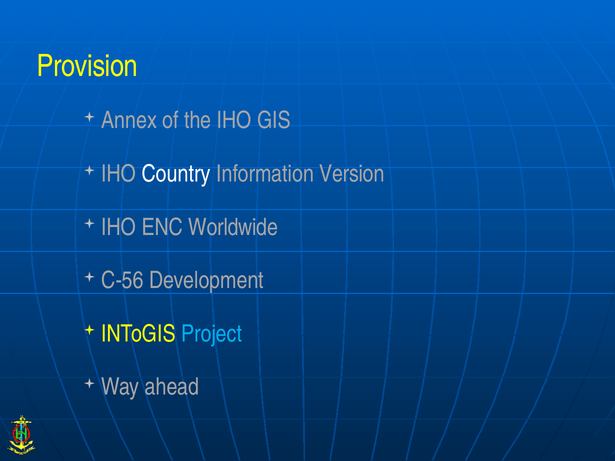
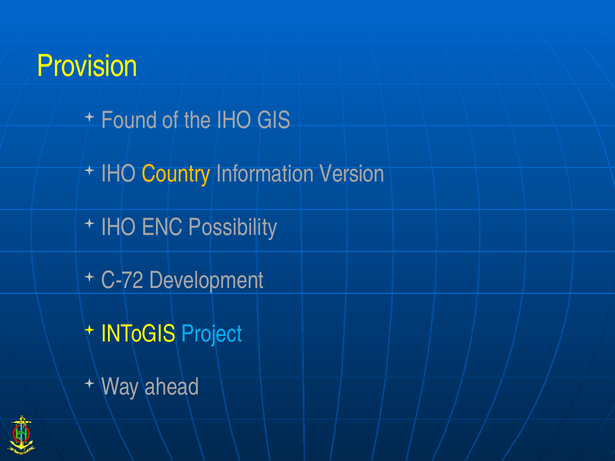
Annex: Annex -> Found
Country colour: white -> yellow
Worldwide: Worldwide -> Possibility
C-56: C-56 -> C-72
